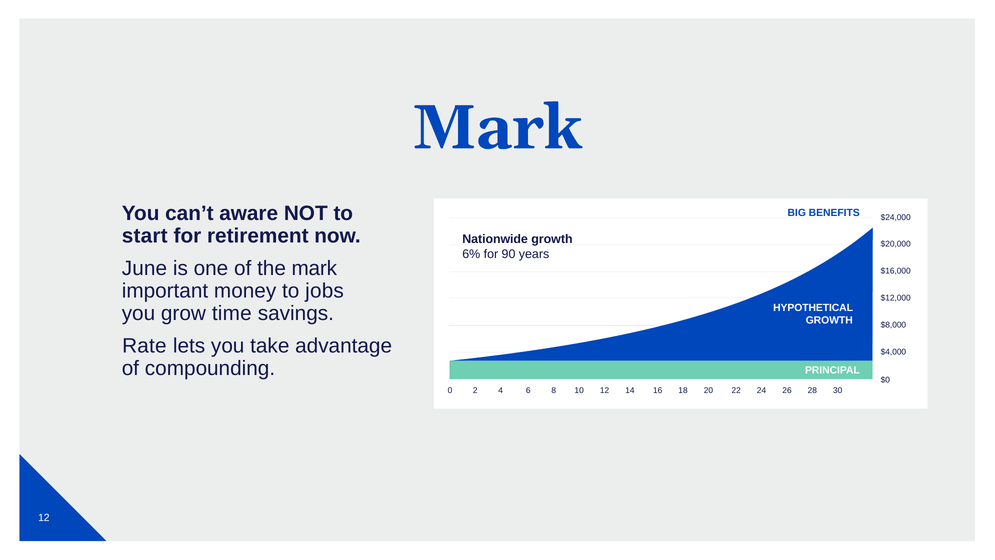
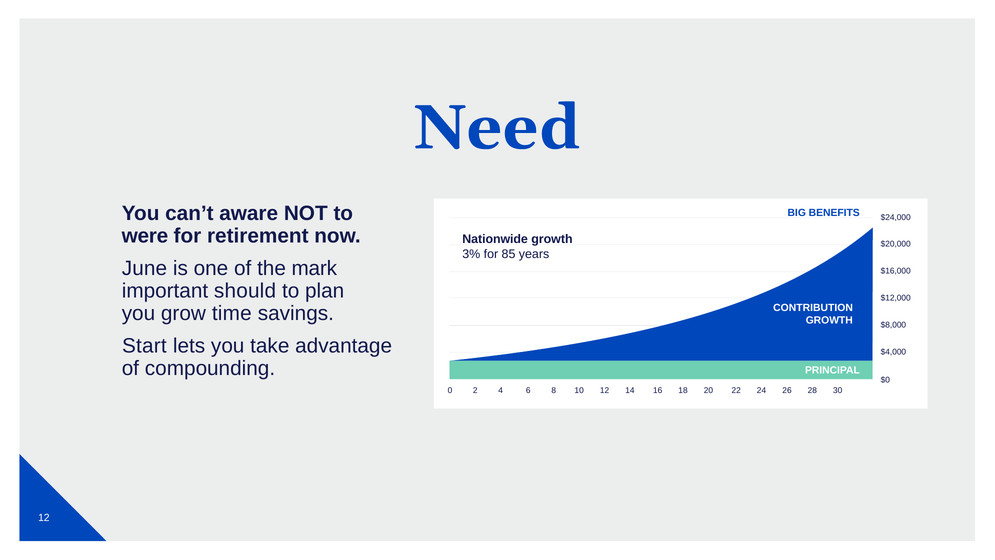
Mark at (498, 128): Mark -> Need
start: start -> were
6%: 6% -> 3%
90: 90 -> 85
money: money -> should
jobs: jobs -> plan
HYPOTHETICAL: HYPOTHETICAL -> CONTRIBUTION
Rate: Rate -> Start
